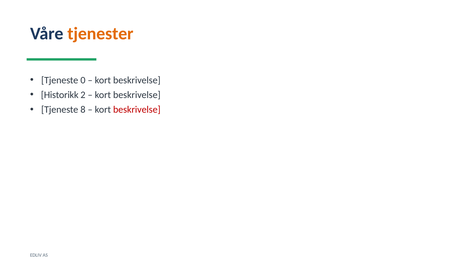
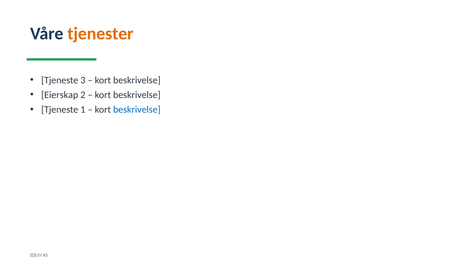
0: 0 -> 3
Historikk: Historikk -> Eierskap
8: 8 -> 1
beskrivelse at (137, 110) colour: red -> blue
